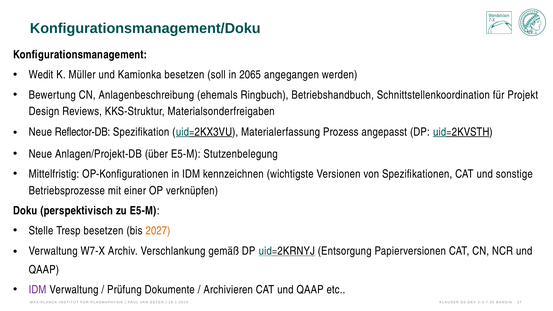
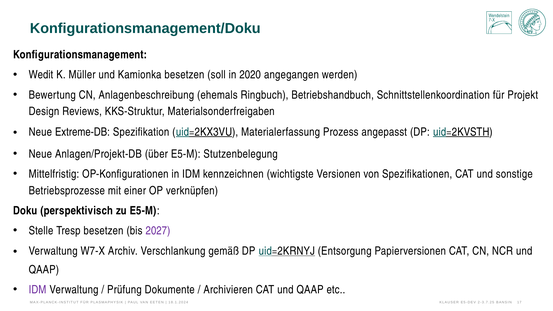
2065: 2065 -> 2020
Reflector-DB: Reflector-DB -> Extreme-DB
2027 colour: orange -> purple
